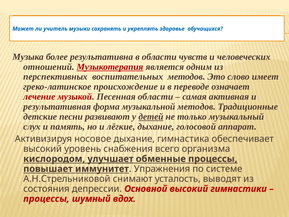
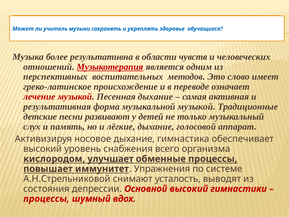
Песенная области: области -> дыхание
музыкальной методов: методов -> музыкой
детей underline: present -> none
